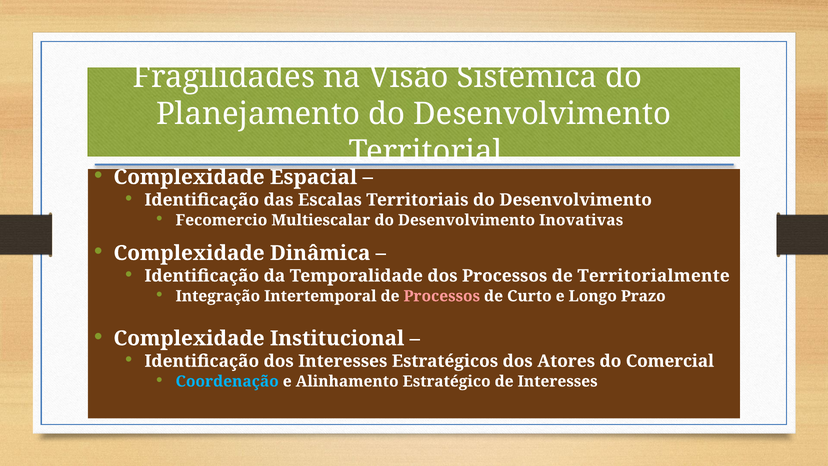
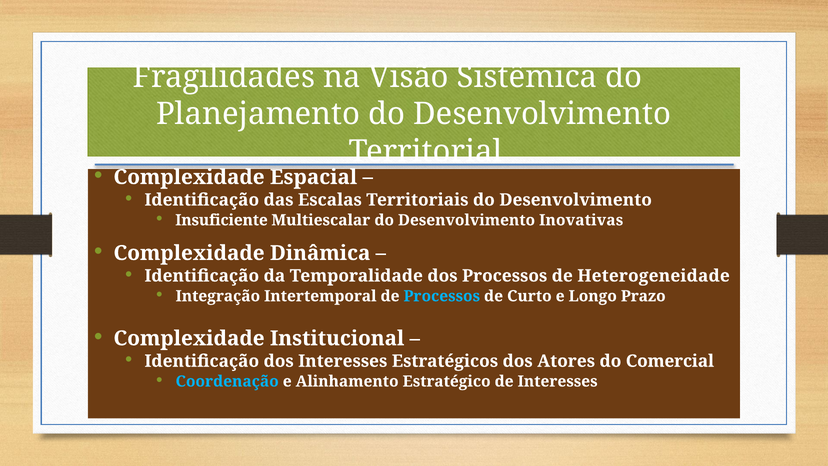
Fecomercio: Fecomercio -> Insuficiente
Territorialmente: Territorialmente -> Heterogeneidade
Processos at (442, 296) colour: pink -> light blue
